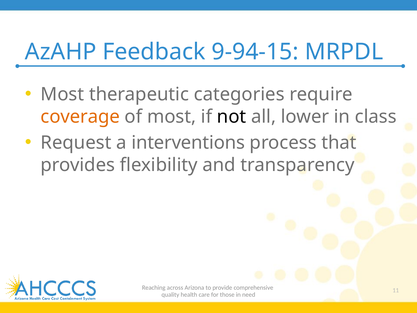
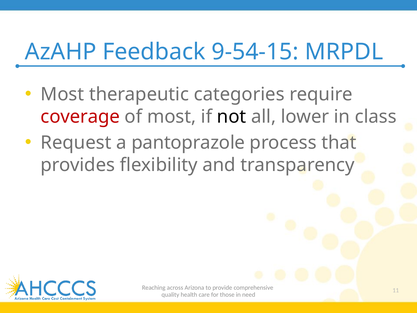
9-94-15: 9-94-15 -> 9-54-15
coverage colour: orange -> red
interventions: interventions -> pantoprazole
